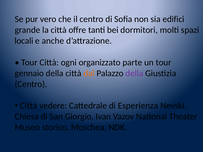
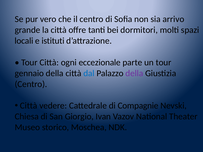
edifici: edifici -> arrivo
anche: anche -> istituti
organizzato: organizzato -> eccezionale
dal colour: orange -> blue
Esperienza: Esperienza -> Compagnie
